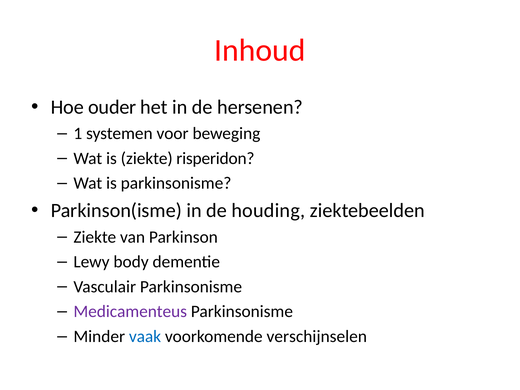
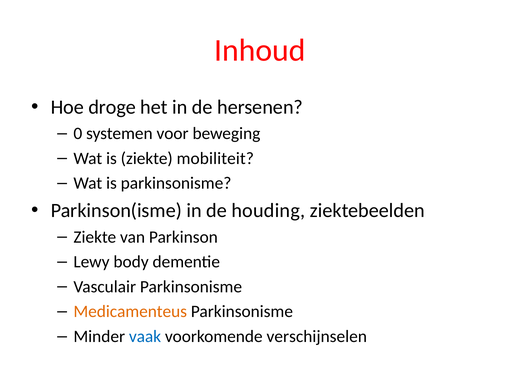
ouder: ouder -> droge
1: 1 -> 0
risperidon: risperidon -> mobiliteit
Medicamenteus colour: purple -> orange
